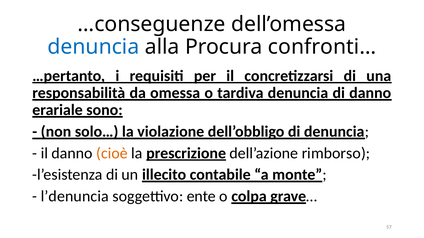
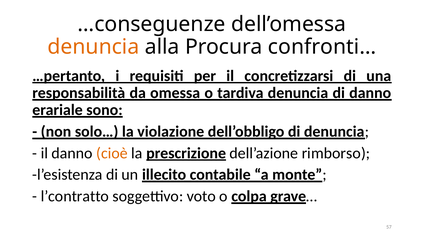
denuncia at (93, 47) colour: blue -> orange
l’denuncia: l’denuncia -> l’contratto
ente: ente -> voto
